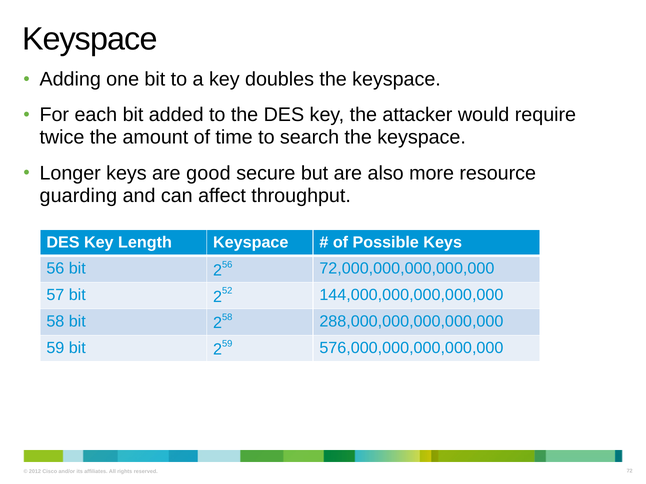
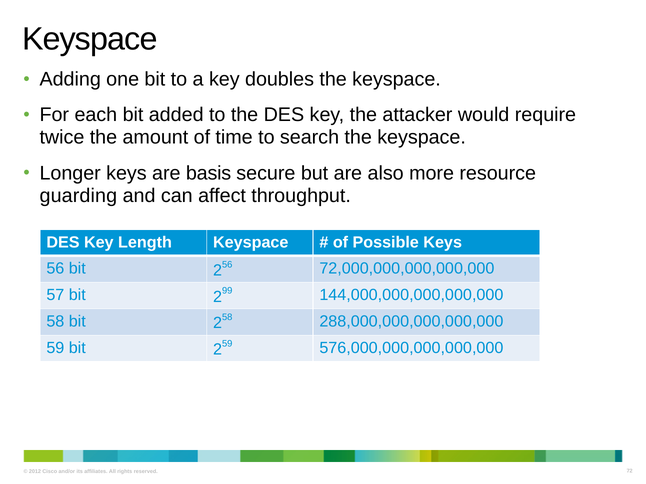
good: good -> basis
52: 52 -> 99
